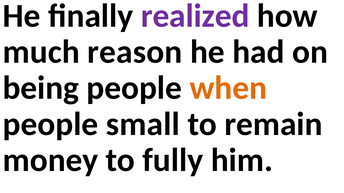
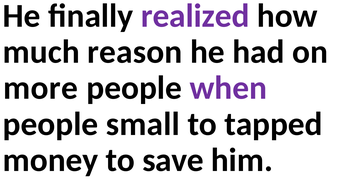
being: being -> more
when colour: orange -> purple
remain: remain -> tapped
fully: fully -> save
